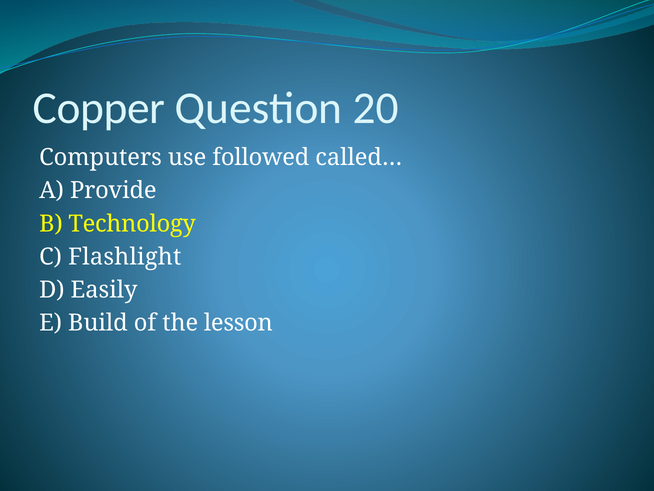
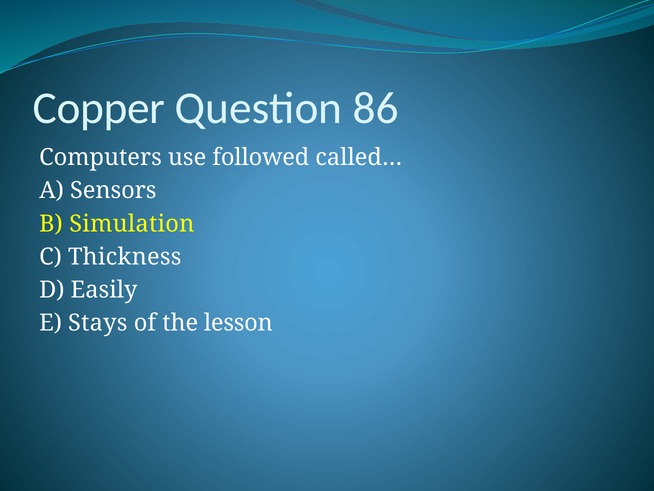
20: 20 -> 86
Provide: Provide -> Sensors
Technology: Technology -> Simulation
Flashlight: Flashlight -> Thickness
Build: Build -> Stays
